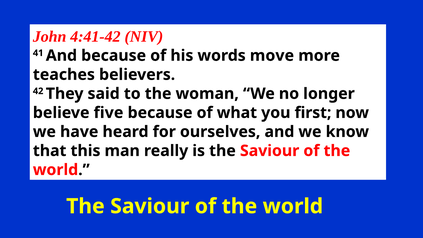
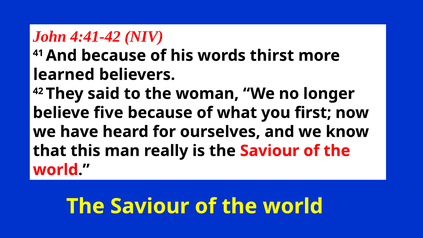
move: move -> thirst
teaches: teaches -> learned
